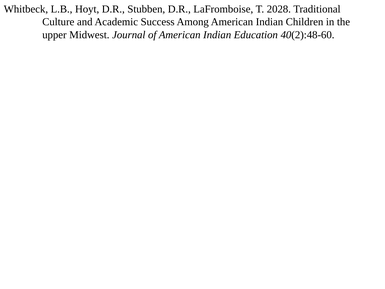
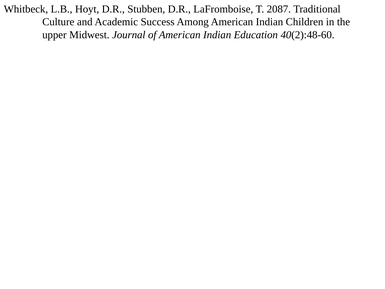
2028: 2028 -> 2087
